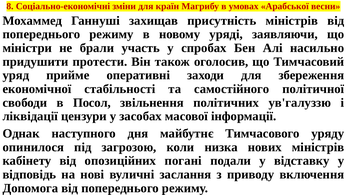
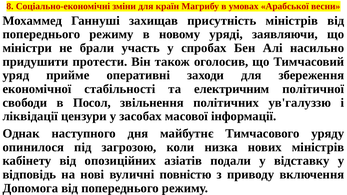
самостійного: самостійного -> електричним
погані: погані -> азіатів
заслання: заслання -> повністю
